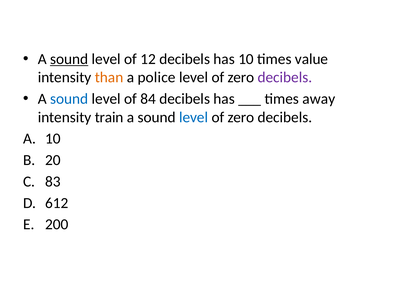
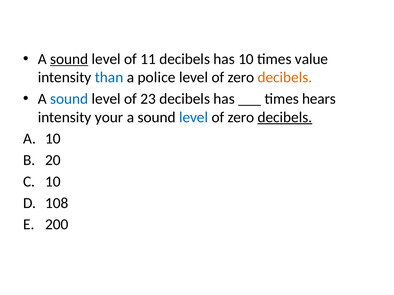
12: 12 -> 11
than colour: orange -> blue
decibels at (285, 78) colour: purple -> orange
84: 84 -> 23
away: away -> hears
train: train -> your
decibels at (285, 117) underline: none -> present
83 at (53, 182): 83 -> 10
612: 612 -> 108
